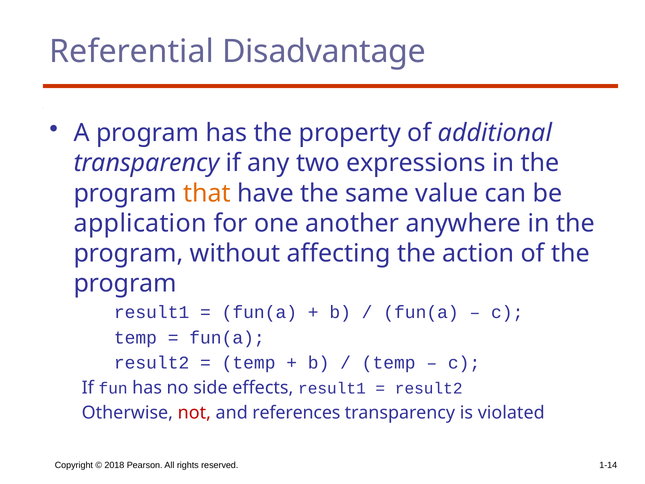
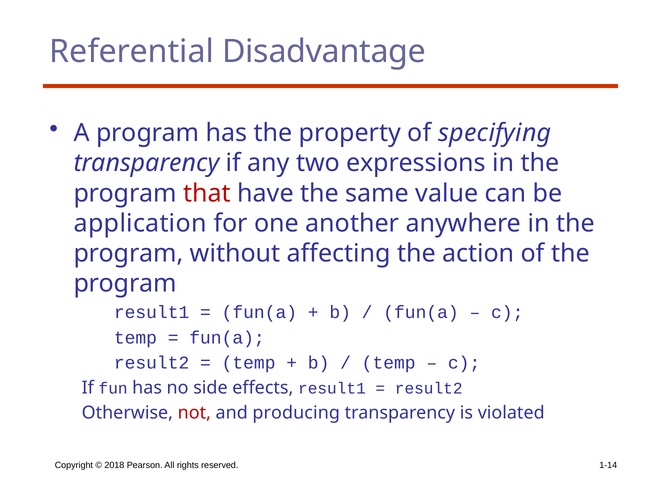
additional: additional -> specifying
that colour: orange -> red
references: references -> producing
